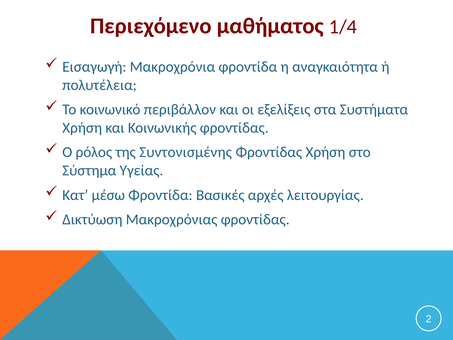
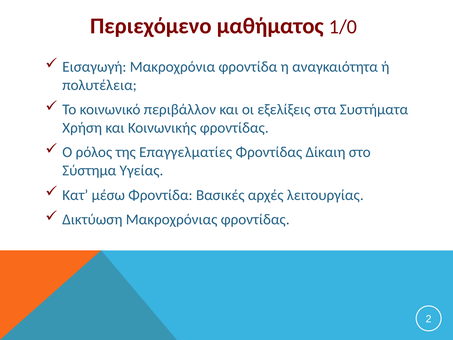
1/4: 1/4 -> 1/0
Συντονισμένης: Συντονισμένης -> Επαγγελματίες
Φροντίδας Χρήση: Χρήση -> Δίκαιη
